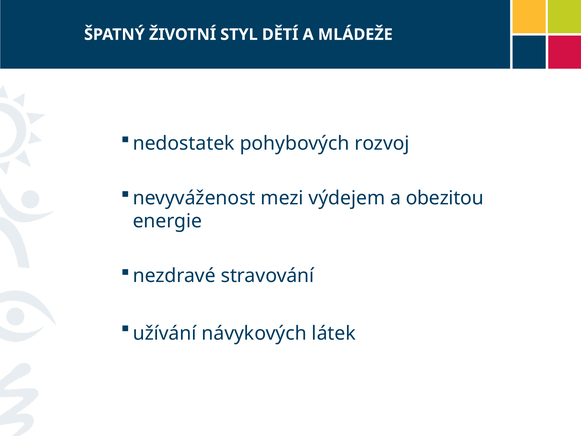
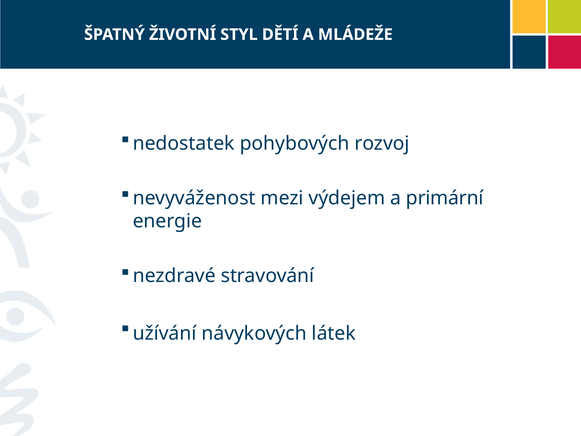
obezitou: obezitou -> primární
